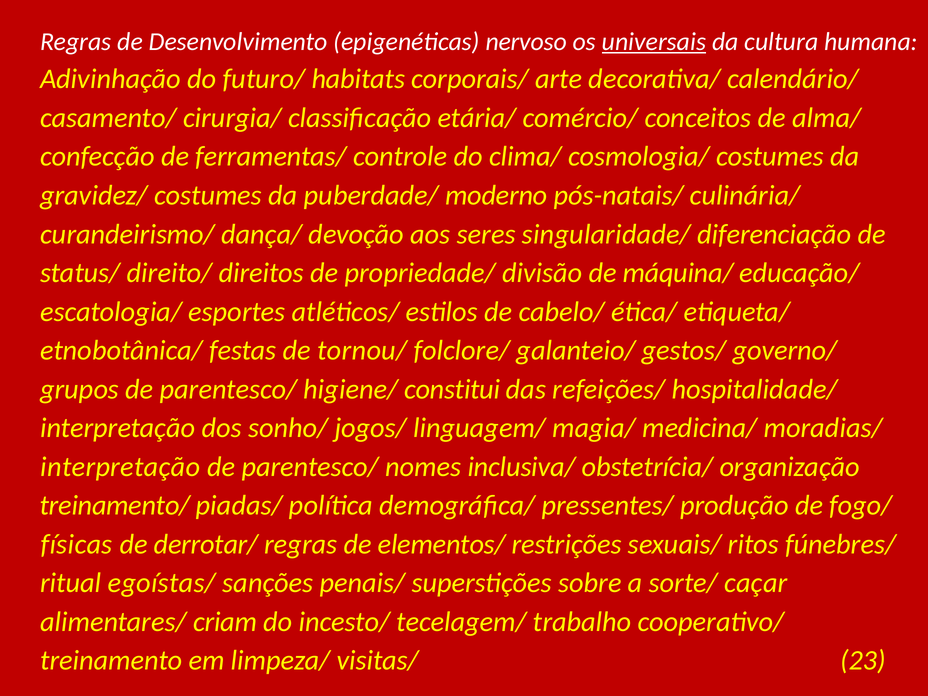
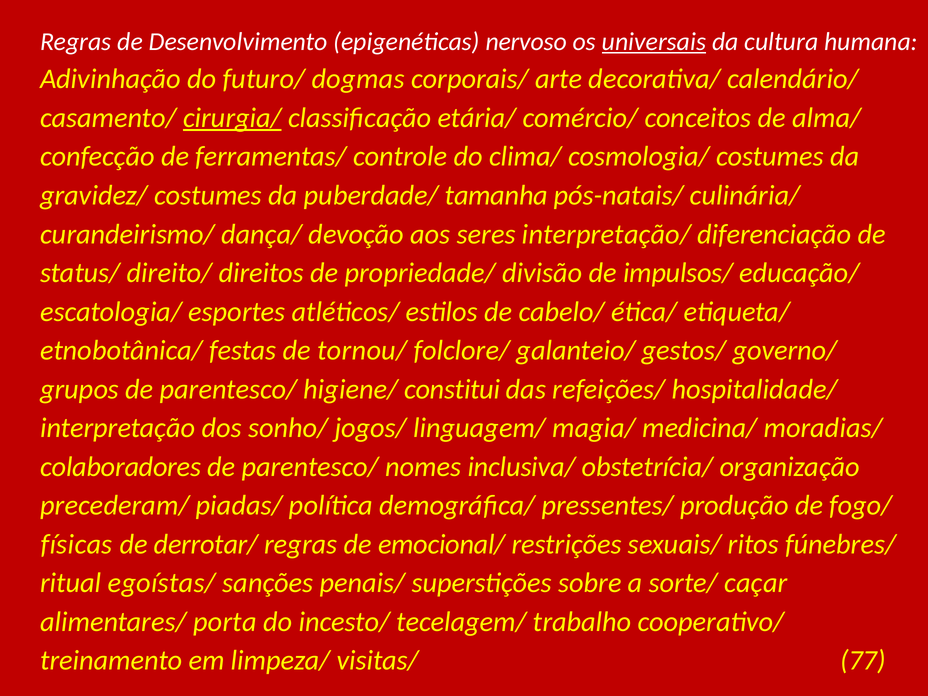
habitats: habitats -> dogmas
cirurgia/ underline: none -> present
moderno: moderno -> tamanha
singularidade/: singularidade/ -> interpretação/
máquina/: máquina/ -> impulsos/
interpretação at (120, 467): interpretação -> colaboradores
treinamento/: treinamento/ -> precederam/
elementos/: elementos/ -> emocional/
criam: criam -> porta
23: 23 -> 77
